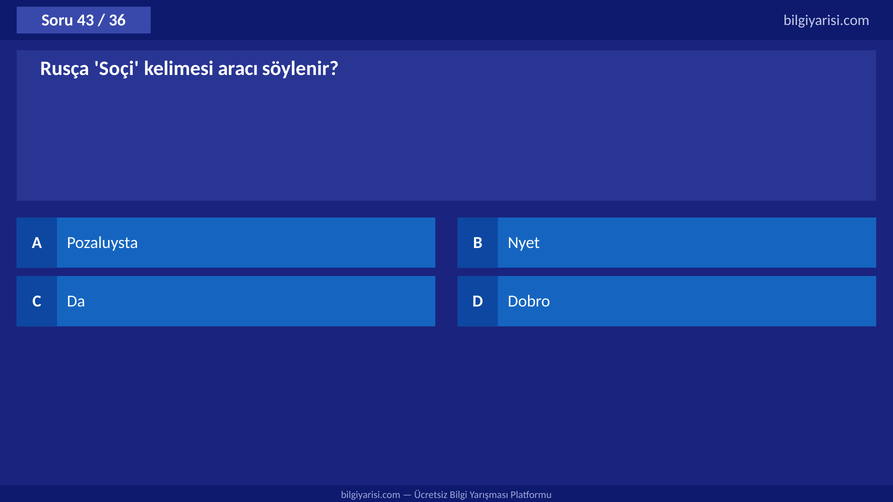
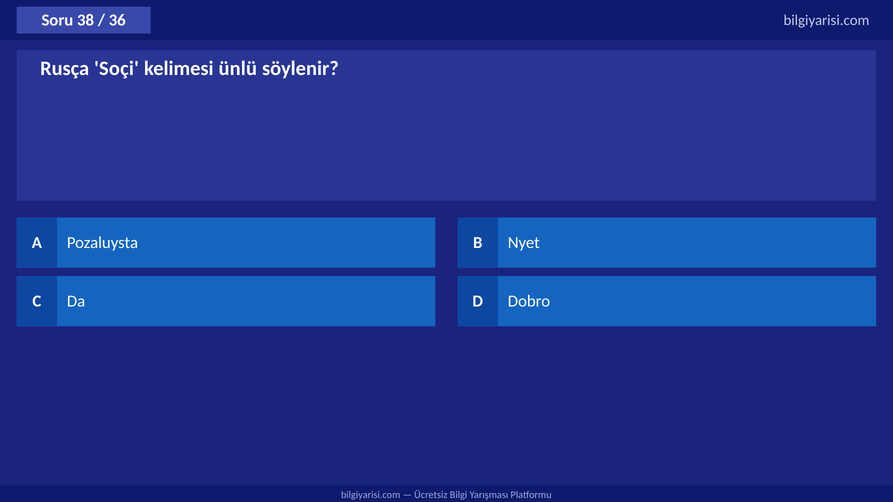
43: 43 -> 38
aracı: aracı -> ünlü
